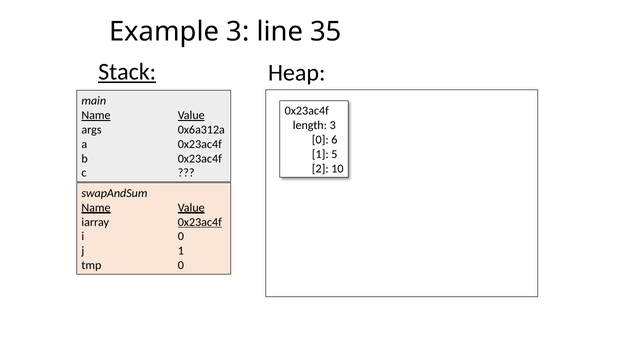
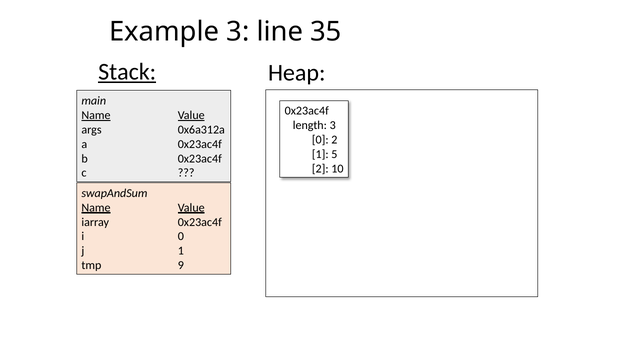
0 6: 6 -> 2
0x23ac4f at (200, 222) underline: present -> none
tmp 0: 0 -> 9
